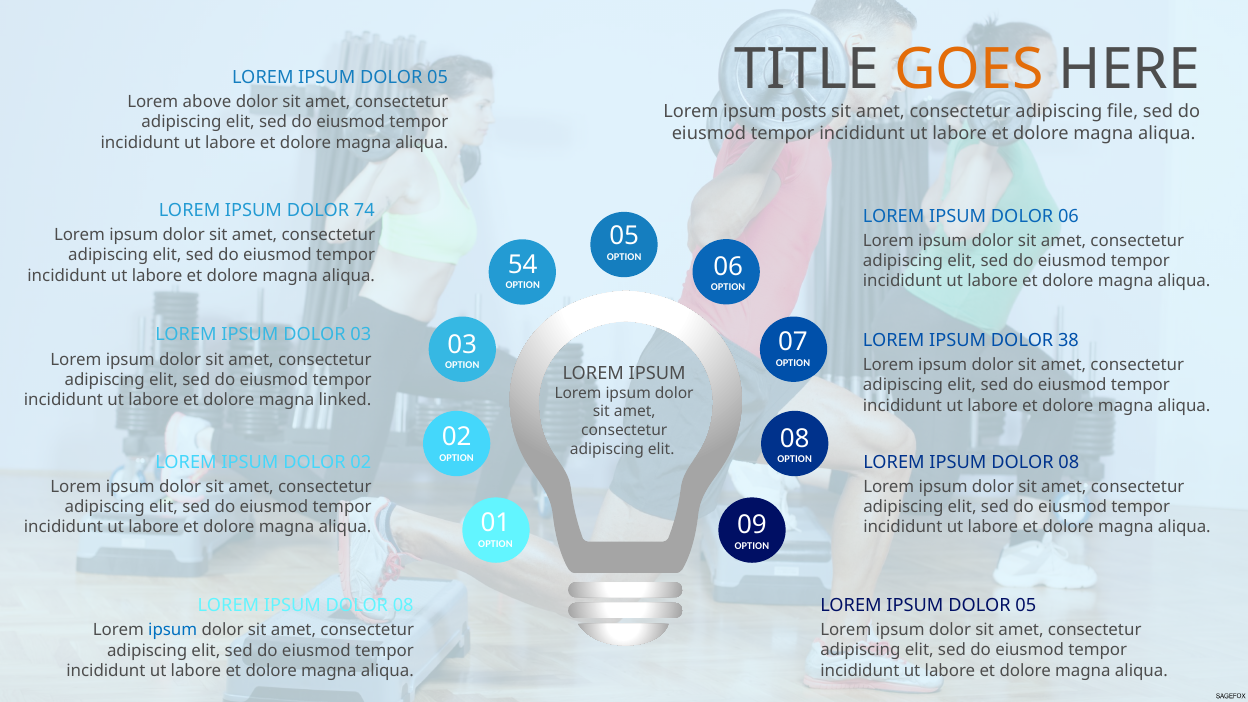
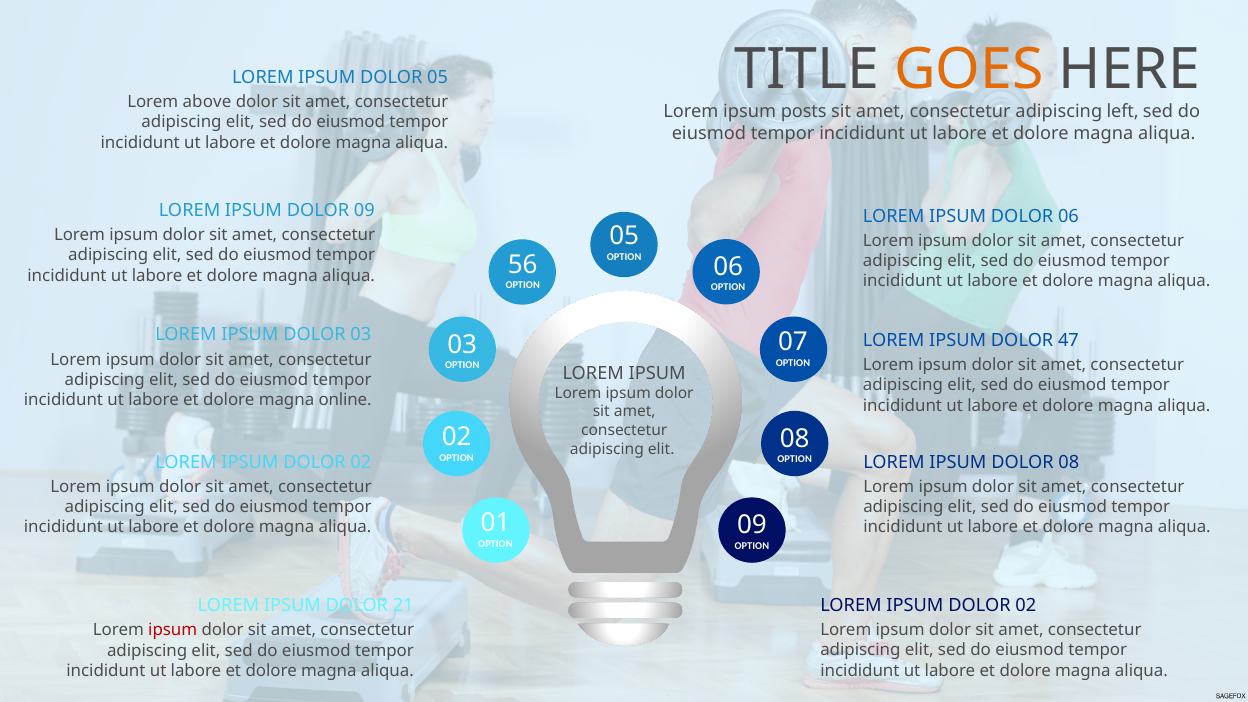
file: file -> left
DOLOR 74: 74 -> 09
54: 54 -> 56
38: 38 -> 47
linked: linked -> online
05 at (1026, 605): 05 -> 02
08 at (403, 605): 08 -> 21
ipsum at (173, 630) colour: blue -> red
